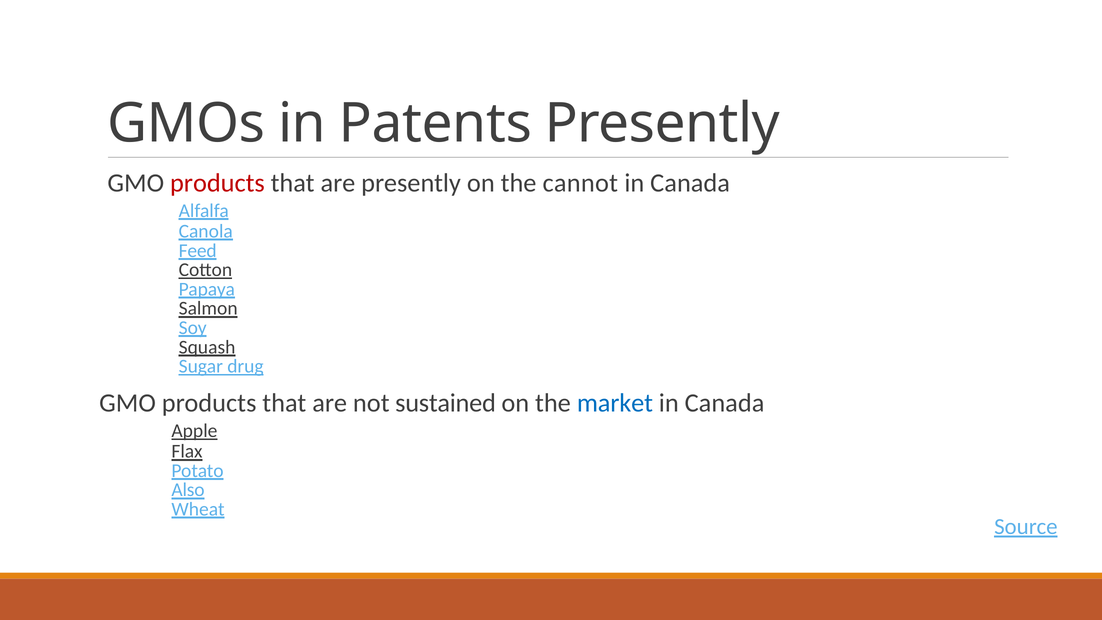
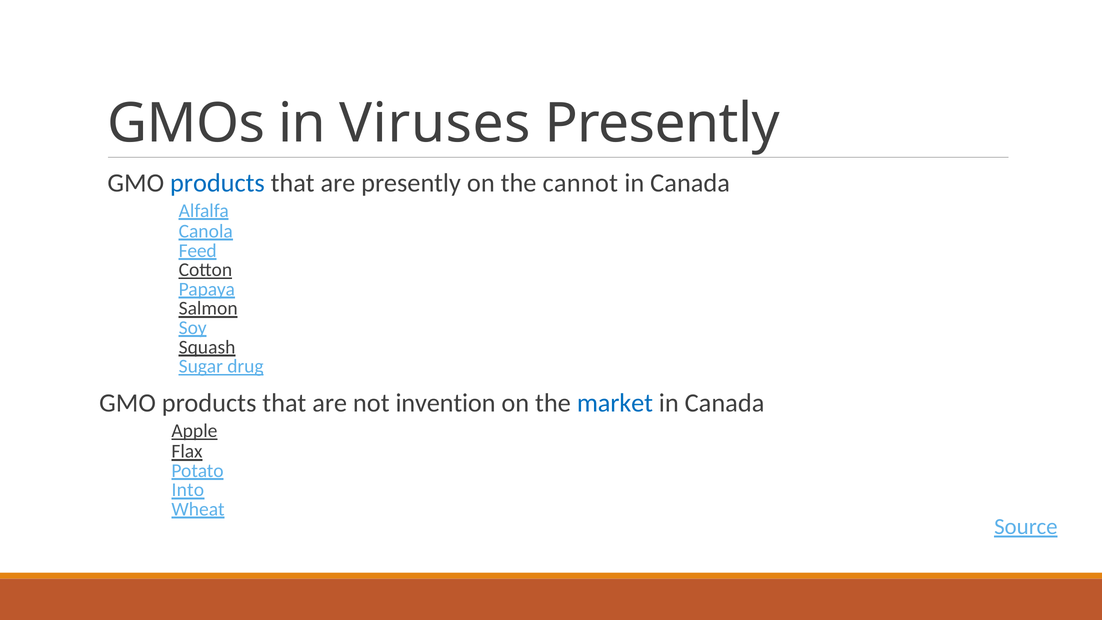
Patents: Patents -> Viruses
products at (217, 183) colour: red -> blue
sustained: sustained -> invention
Also: Also -> Into
